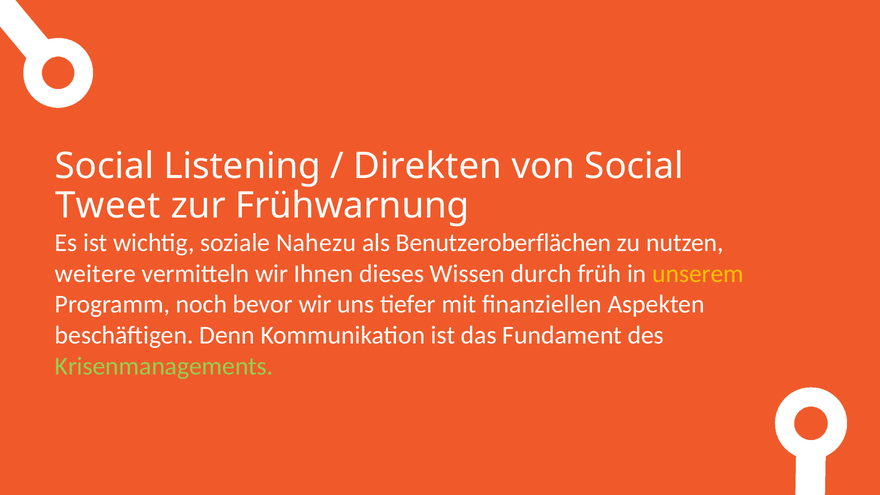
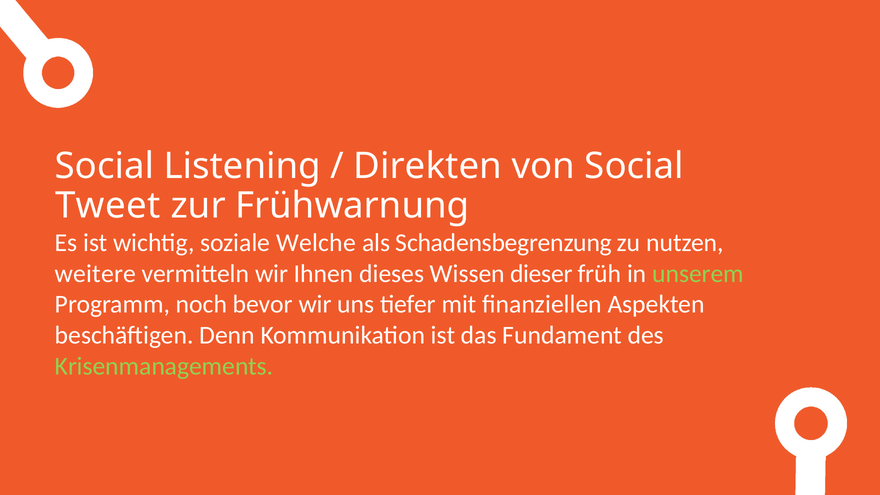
Nahezu: Nahezu -> Welche
Benutzeroberflächen: Benutzeroberflächen -> Schadensbegrenzung
durch: durch -> dieser
unserem colour: yellow -> light green
